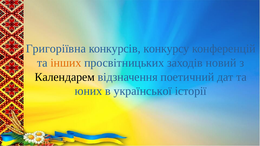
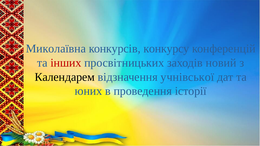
Григоріївна: Григоріївна -> Миколаївна
інших colour: orange -> red
поетичний: поетичний -> учнівської
української: української -> проведення
